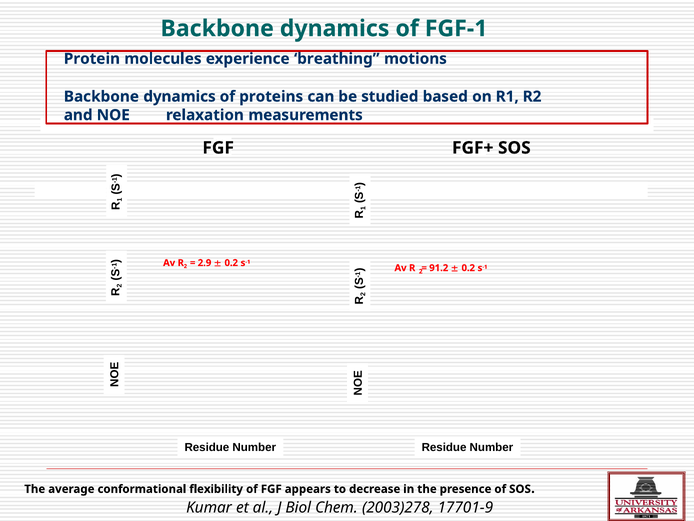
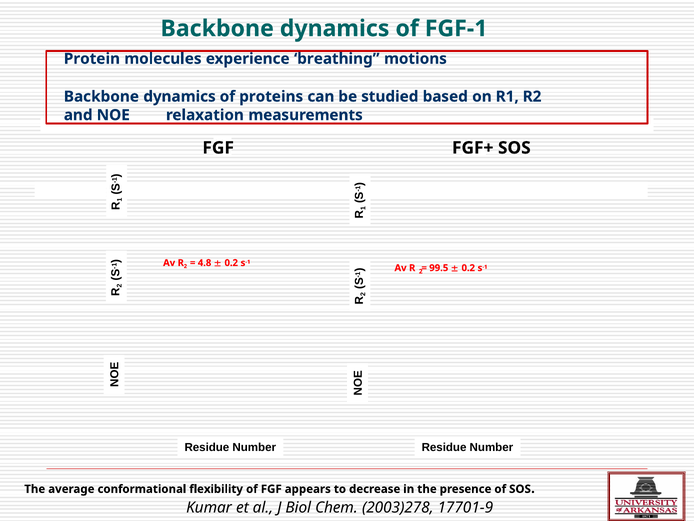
2.9: 2.9 -> 4.8
91.2: 91.2 -> 99.5
